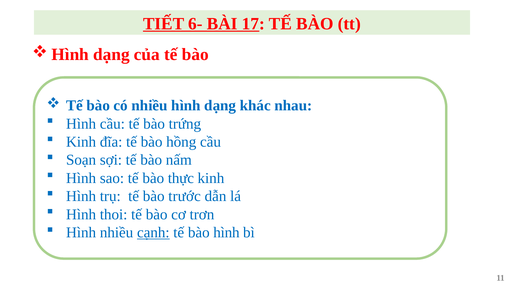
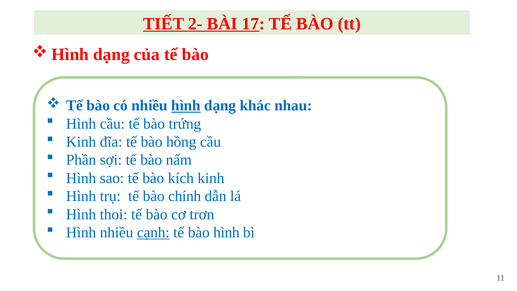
6-: 6- -> 2-
hình at (186, 106) underline: none -> present
Soạn: Soạn -> Phần
thực: thực -> kích
trước: trước -> chính
